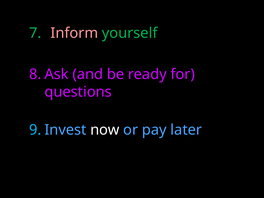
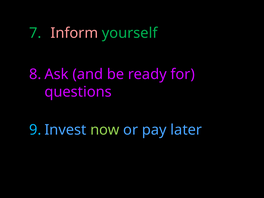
now colour: white -> light green
